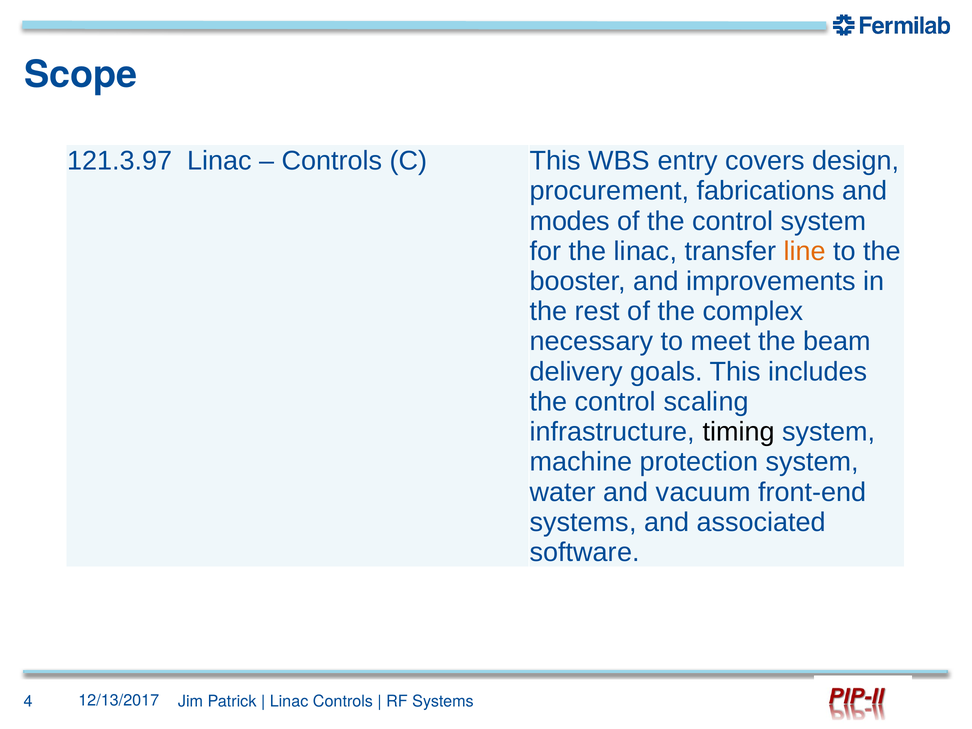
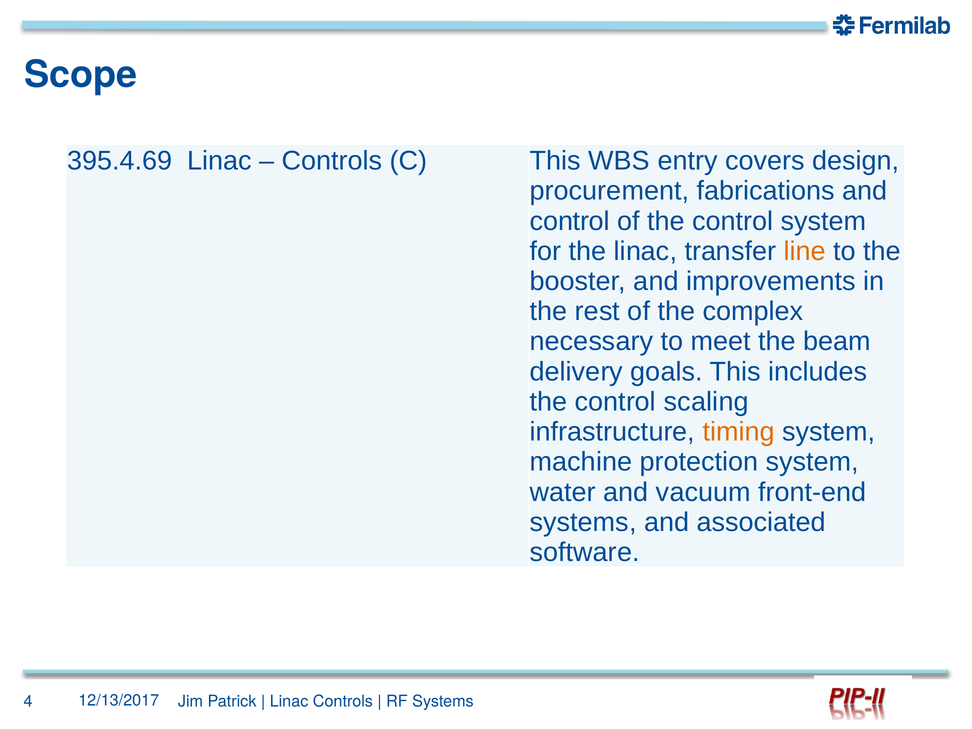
121.3.97: 121.3.97 -> 395.4.69
modes at (570, 221): modes -> control
timing colour: black -> orange
